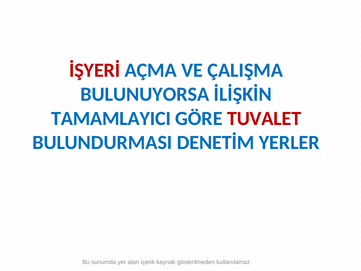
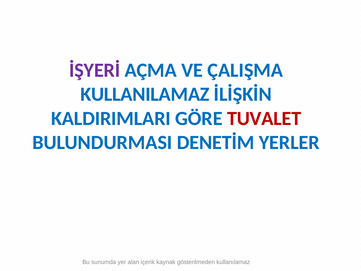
İŞYERİ colour: red -> purple
BULUNUYORSA: BULUNUYORSA -> KULLANILAMAZ
TAMAMLAYICI: TAMAMLAYICI -> KALDIRIMLARI
